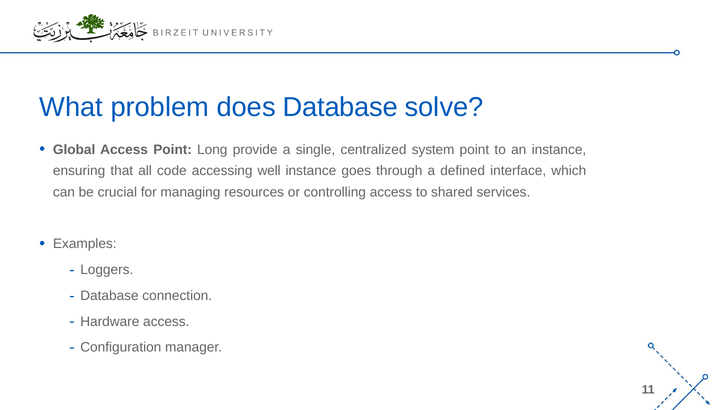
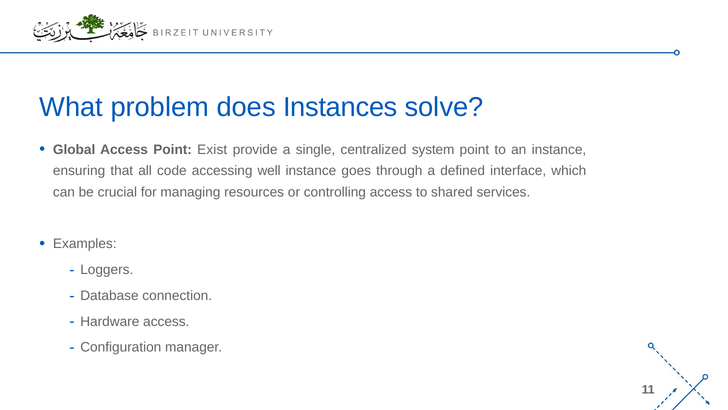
does Database: Database -> Instances
Long: Long -> Exist
